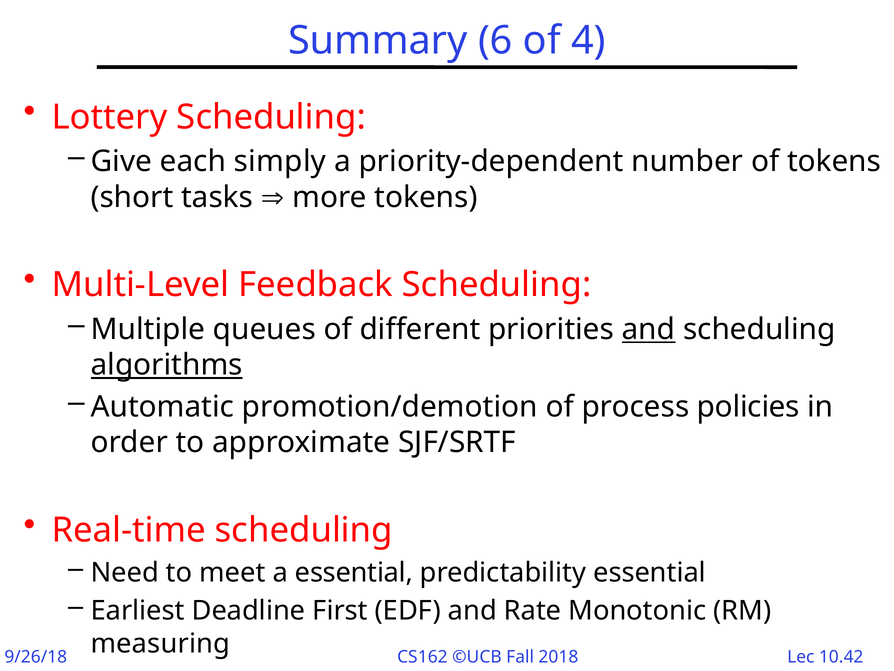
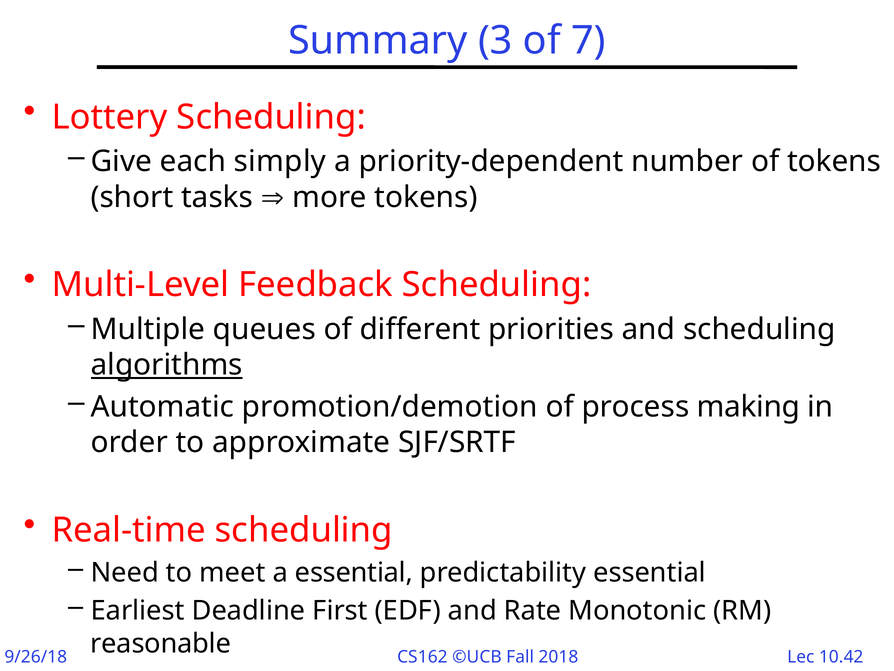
6: 6 -> 3
4: 4 -> 7
and at (649, 329) underline: present -> none
policies: policies -> making
measuring: measuring -> reasonable
